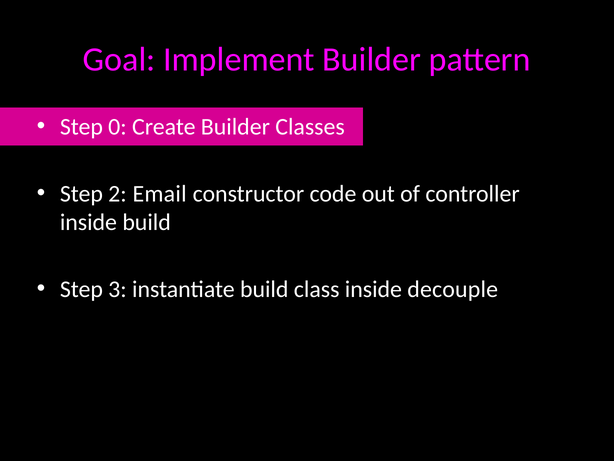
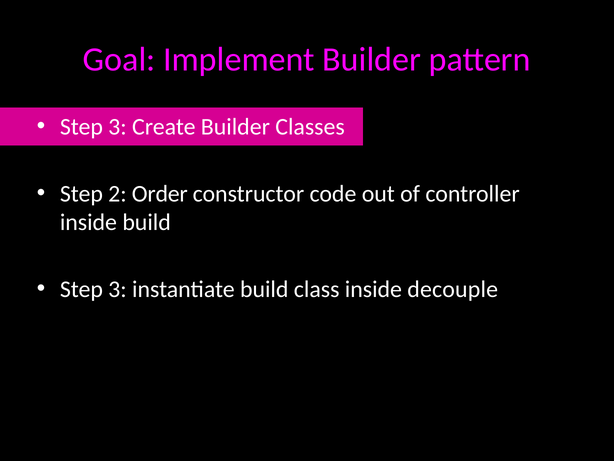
0 at (117, 127): 0 -> 3
Email: Email -> Order
